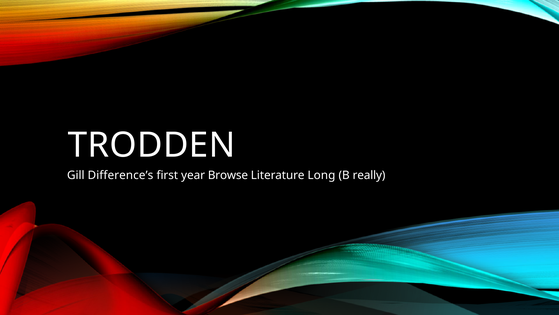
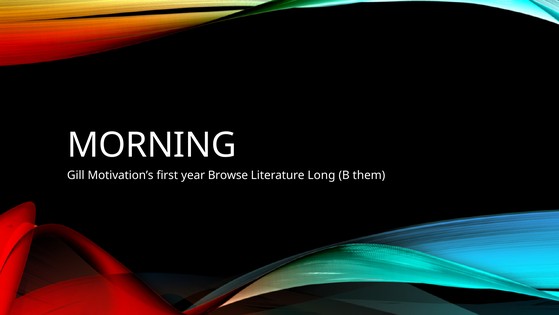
TRODDEN: TRODDEN -> MORNING
Difference’s: Difference’s -> Motivation’s
really: really -> them
